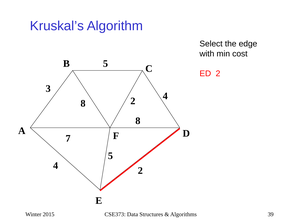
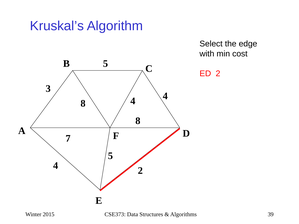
8 2: 2 -> 4
